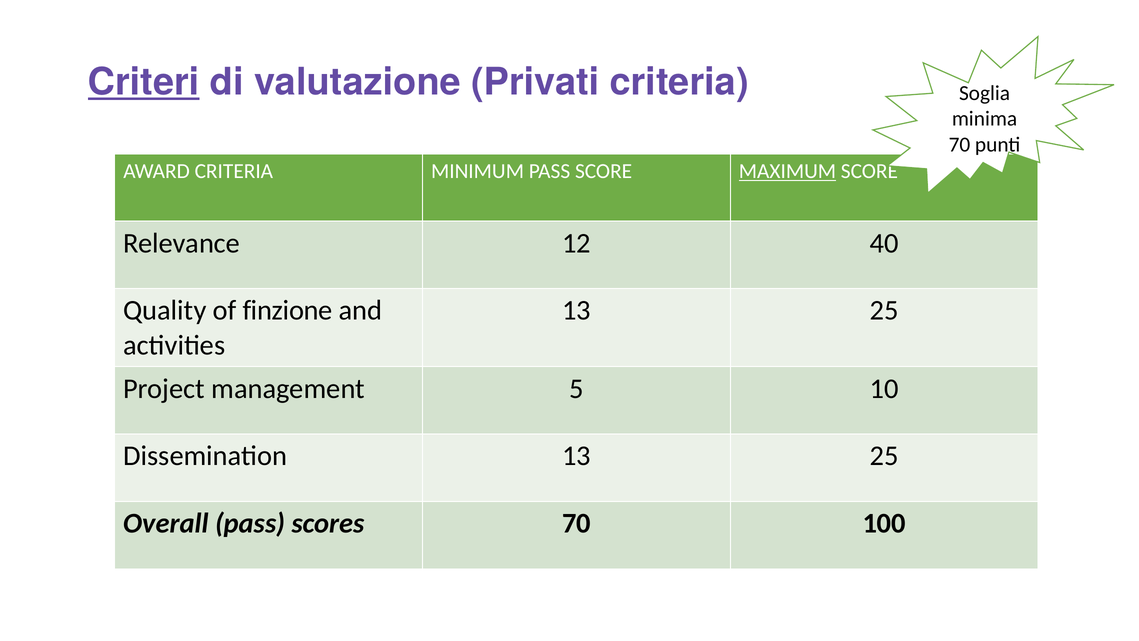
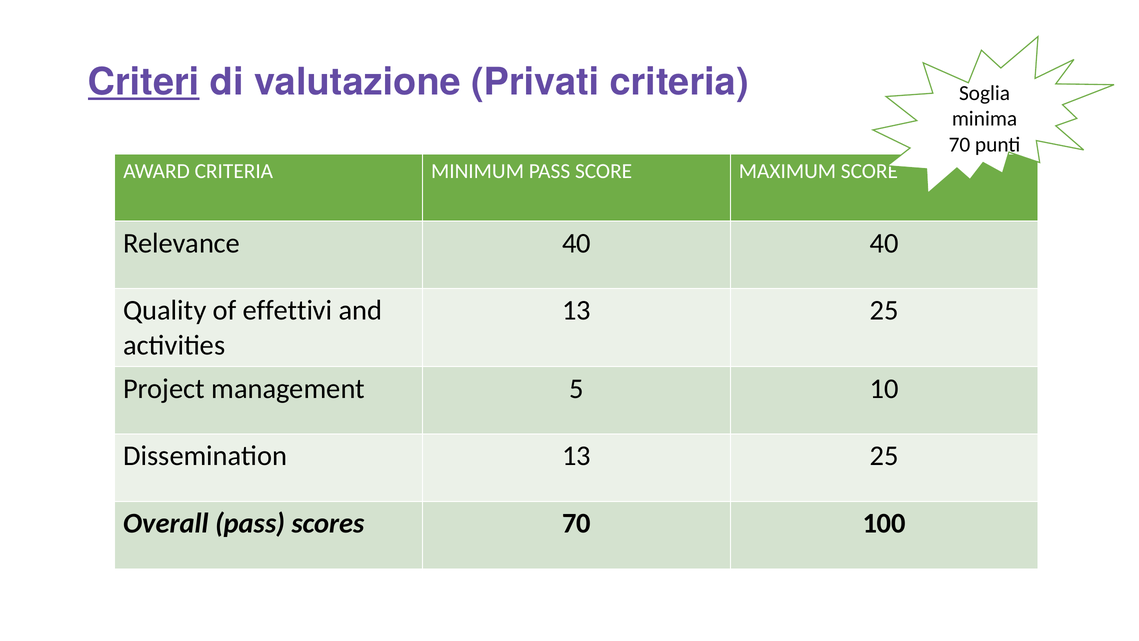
MAXIMUM underline: present -> none
Relevance 12: 12 -> 40
finzione: finzione -> effettivi
